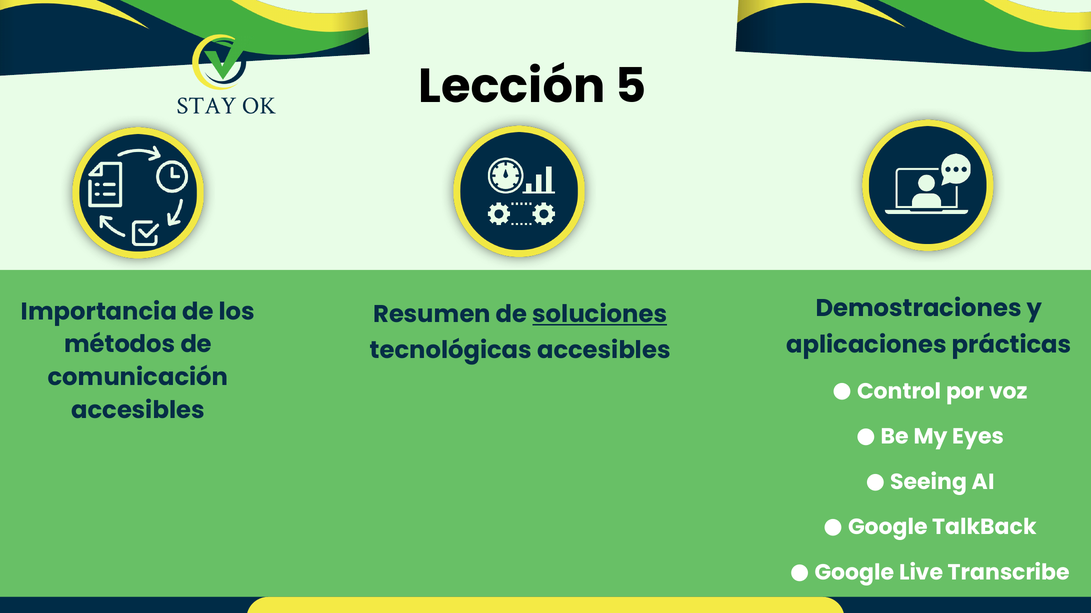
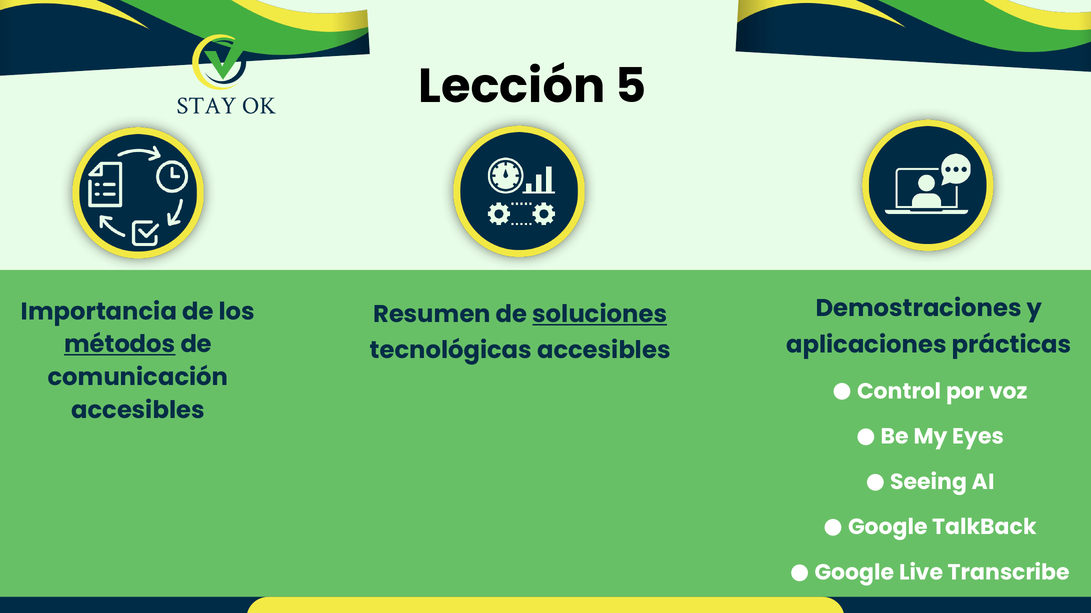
métodos underline: none -> present
